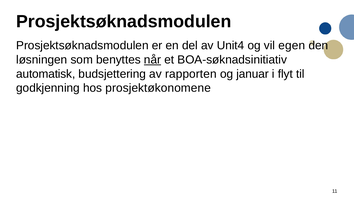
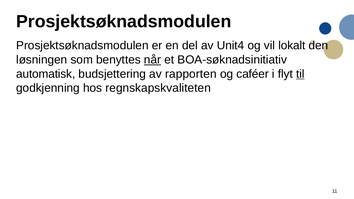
egen: egen -> lokalt
januar: januar -> caféer
til underline: none -> present
prosjektøkonomene: prosjektøkonomene -> regnskapskvaliteten
